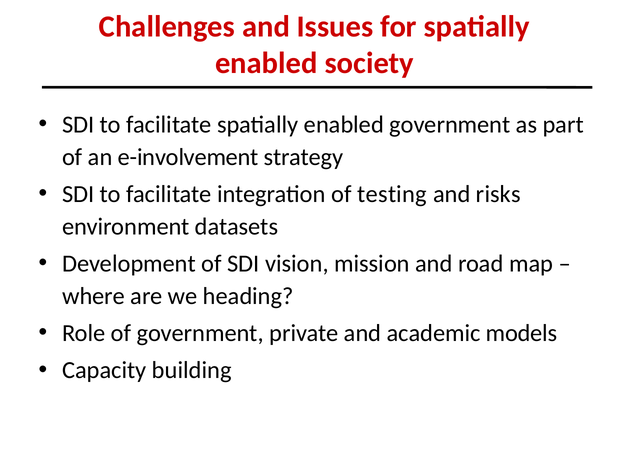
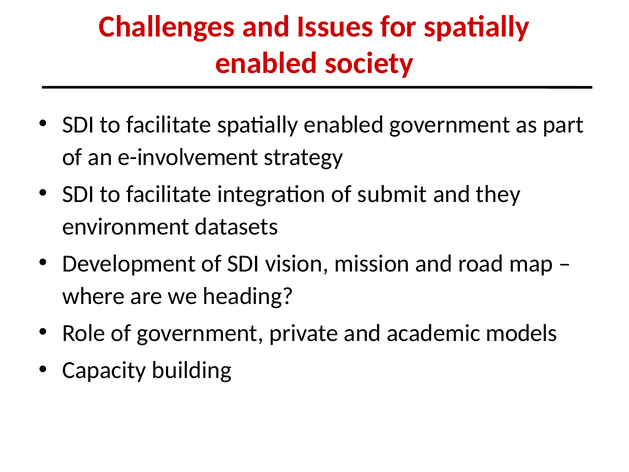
testing: testing -> submit
risks: risks -> they
